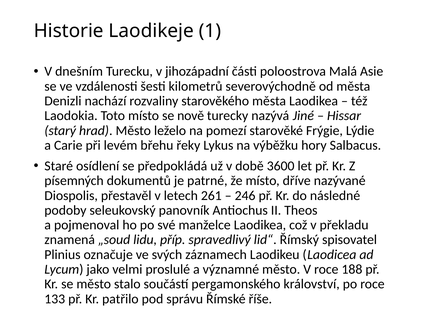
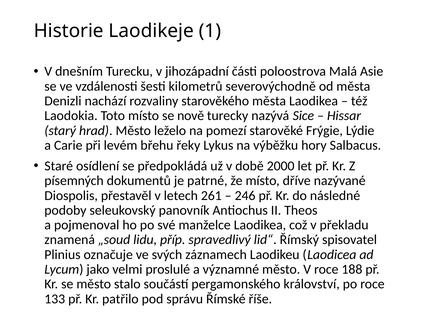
Jiné: Jiné -> Sice
3600: 3600 -> 2000
